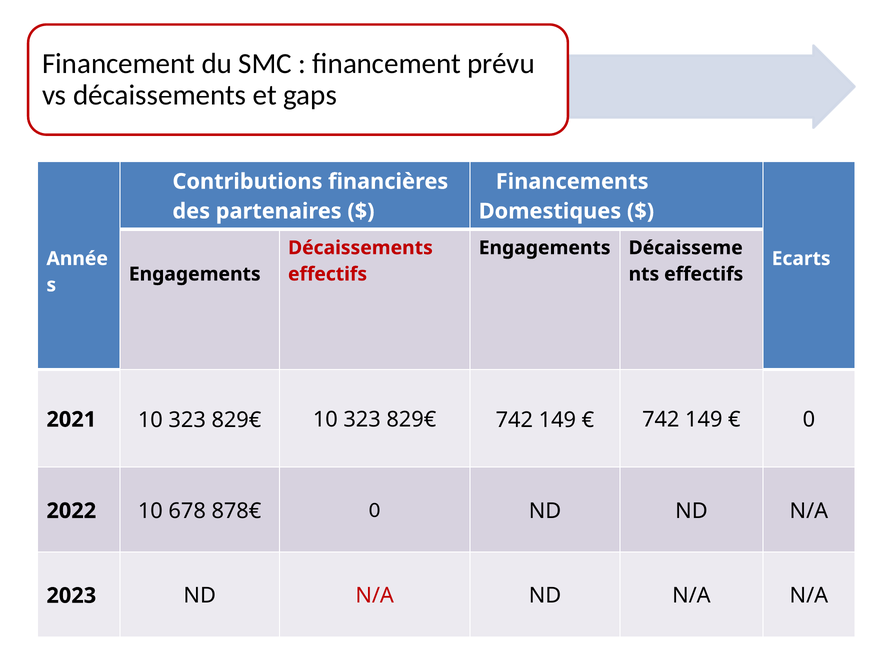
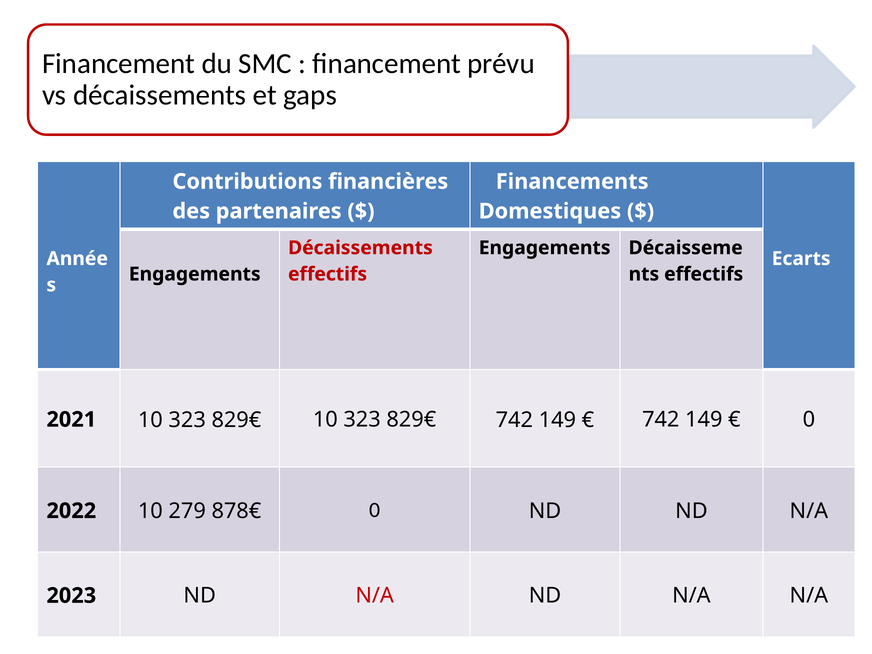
678: 678 -> 279
